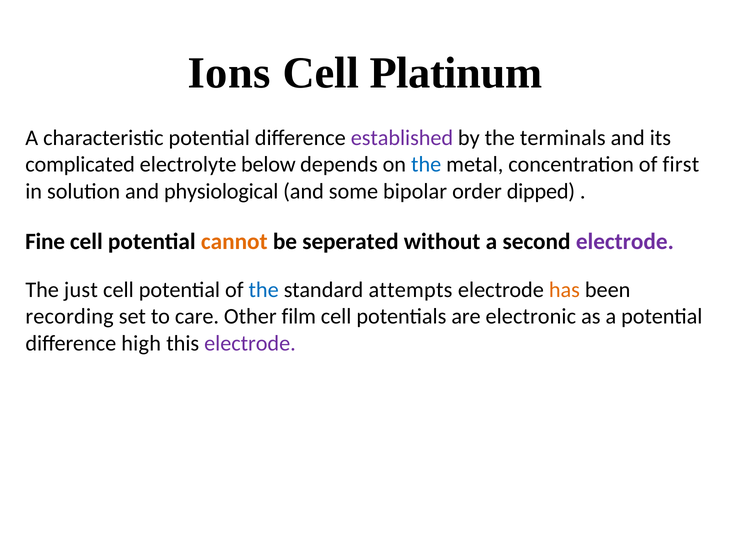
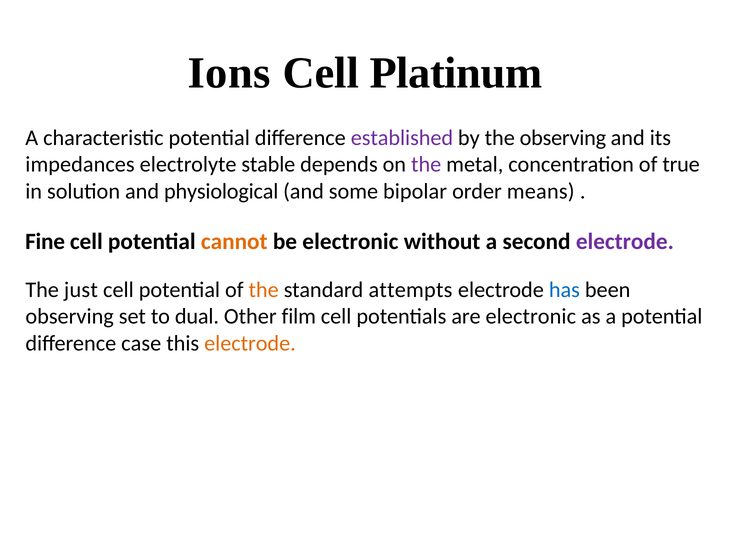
the terminals: terminals -> observing
complicated: complicated -> impedances
below: below -> stable
the at (426, 164) colour: blue -> purple
first: first -> true
dipped: dipped -> means
be seperated: seperated -> electronic
the at (264, 290) colour: blue -> orange
has colour: orange -> blue
recording at (70, 316): recording -> observing
care: care -> dual
high: high -> case
electrode at (250, 343) colour: purple -> orange
